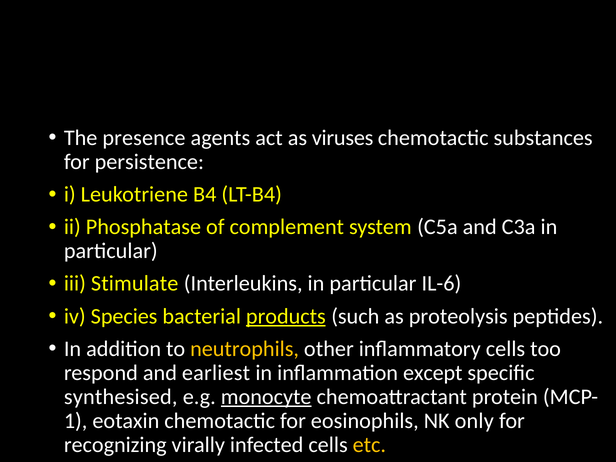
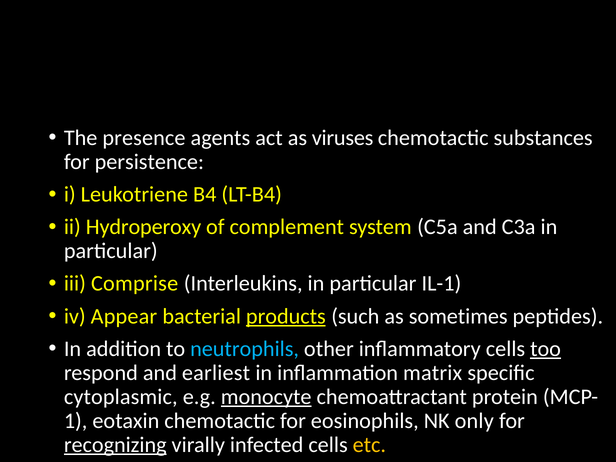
Phosphatase: Phosphatase -> Hydroperoxy
Stimulate: Stimulate -> Comprise
IL-6: IL-6 -> IL-1
Species: Species -> Appear
proteolysis: proteolysis -> sometimes
neutrophils colour: yellow -> light blue
too underline: none -> present
except: except -> matrix
synthesised: synthesised -> cytoplasmic
recognizing underline: none -> present
